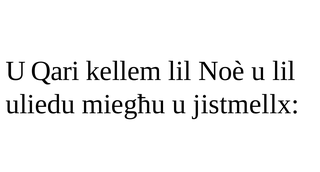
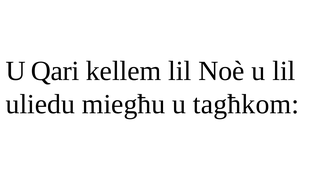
jistmellx: jistmellx -> tagħkom
